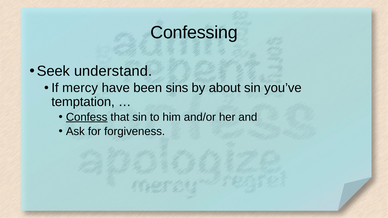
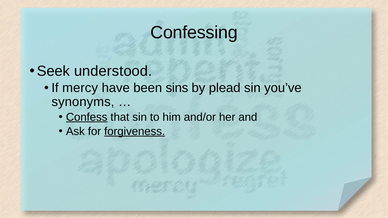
understand: understand -> understood
about: about -> plead
temptation: temptation -> synonyms
forgiveness underline: none -> present
